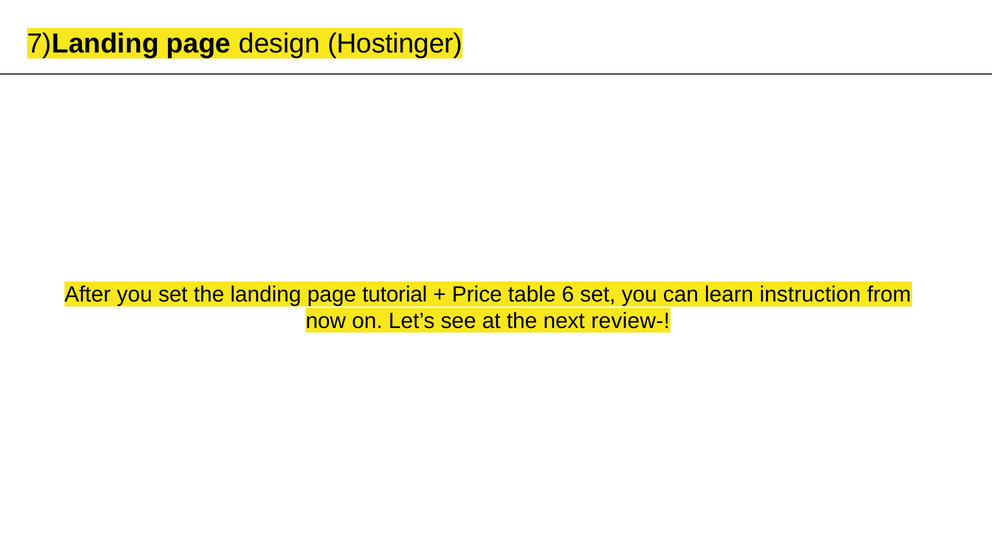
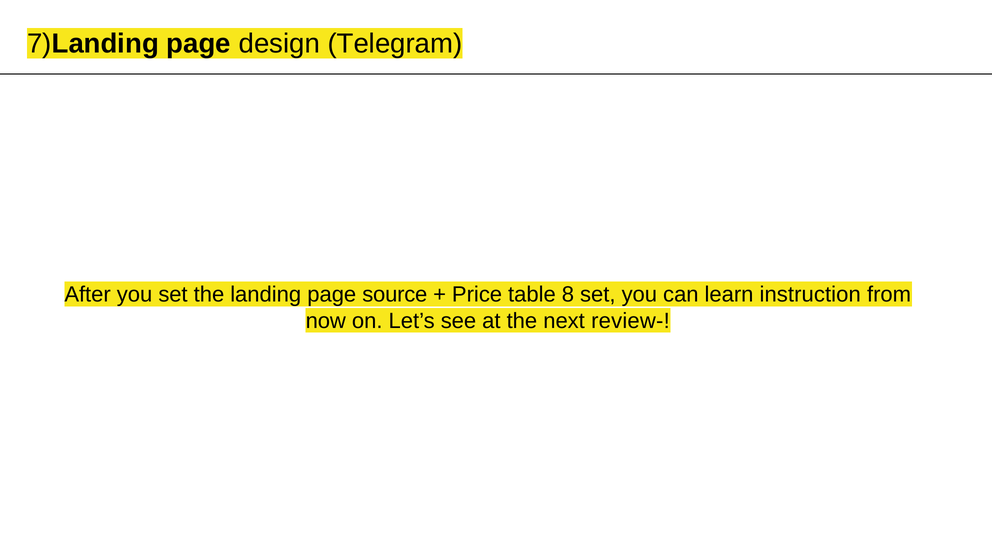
Hostinger: Hostinger -> Telegram
tutorial: tutorial -> source
6: 6 -> 8
